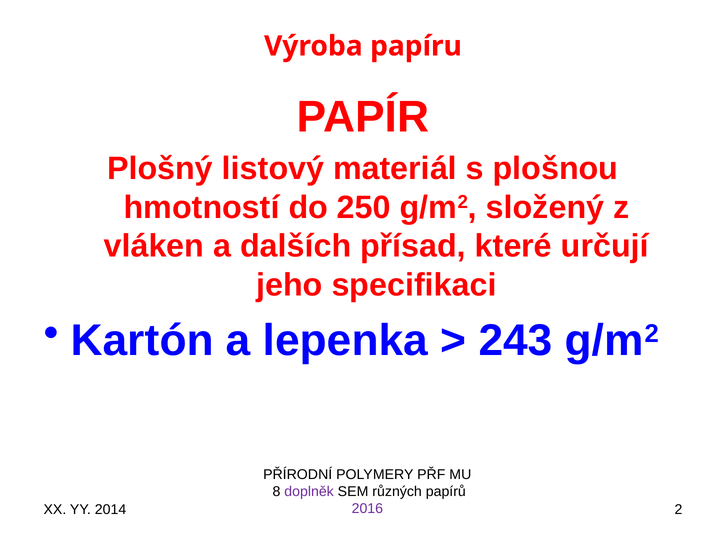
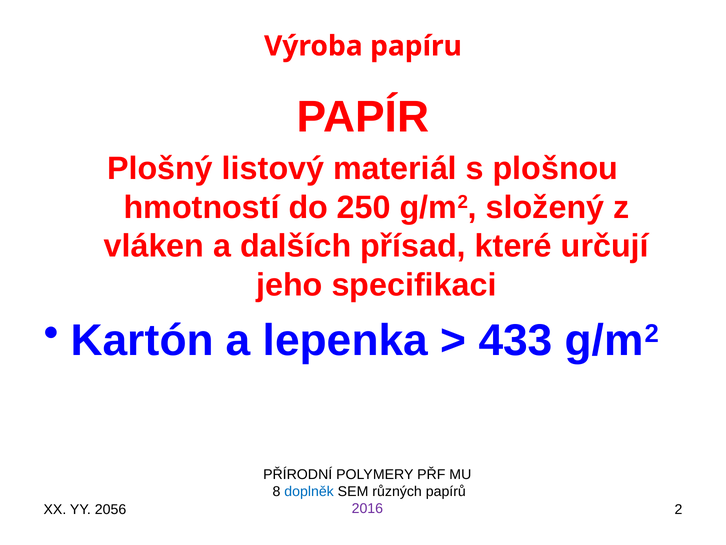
243: 243 -> 433
doplněk colour: purple -> blue
2014: 2014 -> 2056
